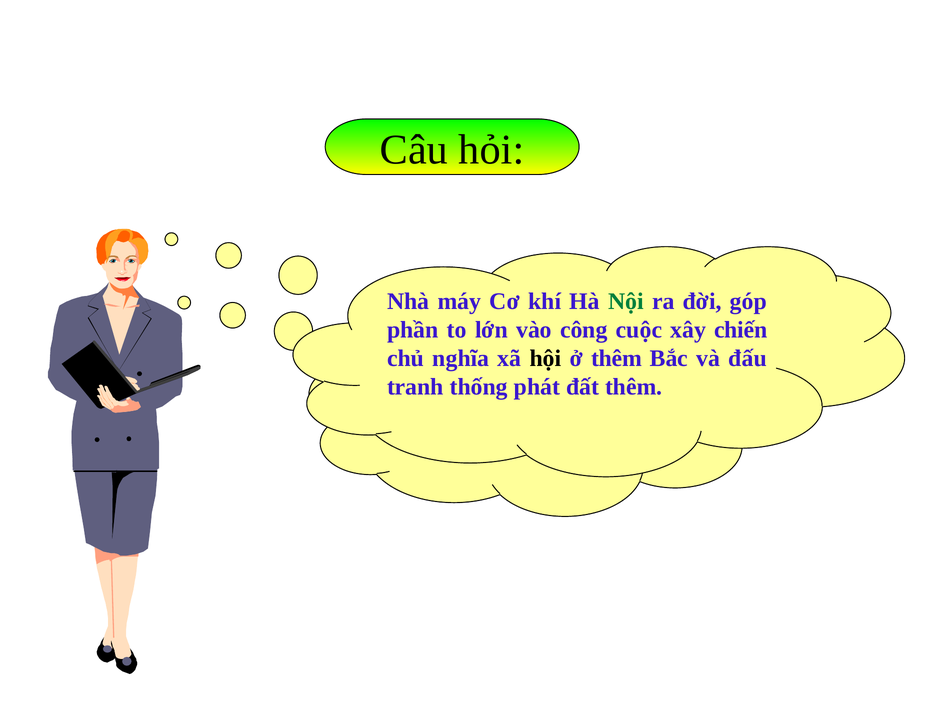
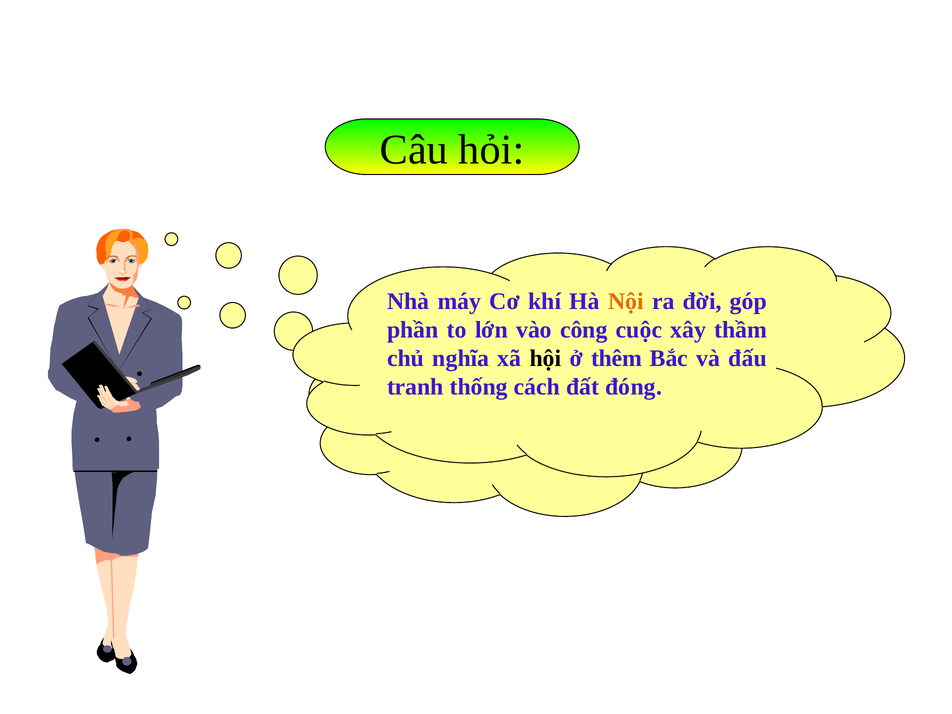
Nội at (626, 301) colour: green -> orange
chiến: chiến -> thầm
phát: phát -> cách
đất thêm: thêm -> đóng
